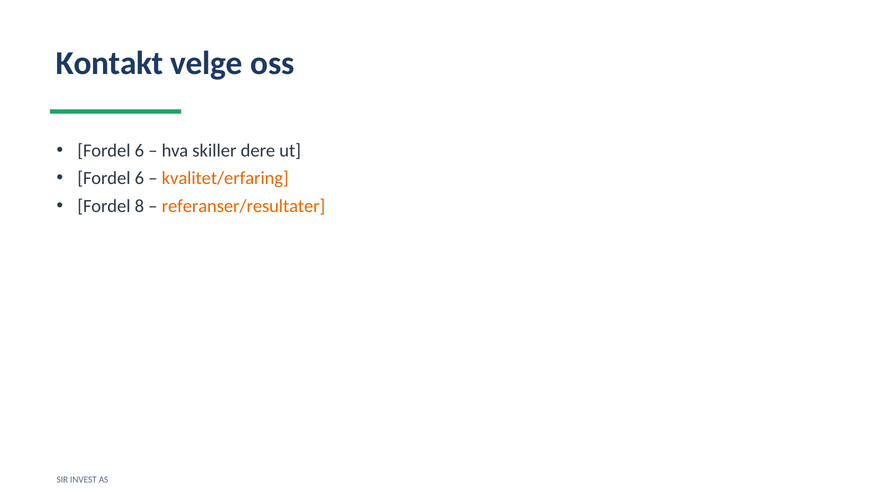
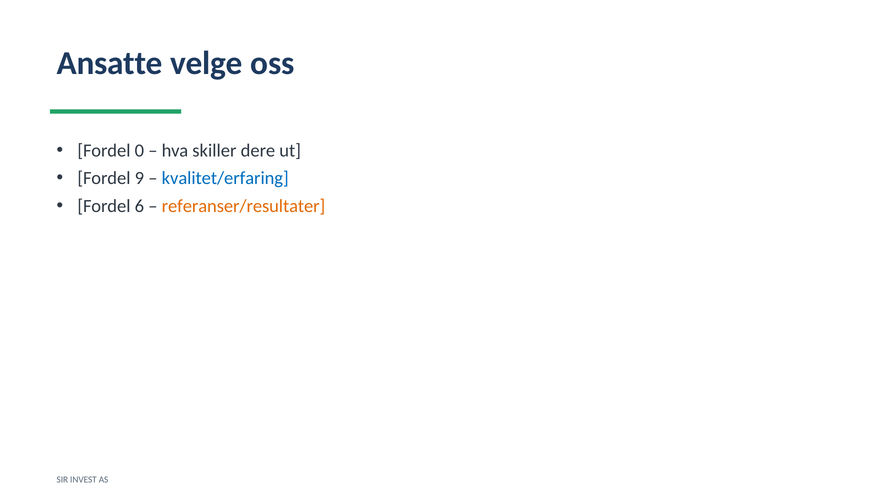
Kontakt: Kontakt -> Ansatte
6 at (139, 151): 6 -> 0
6 at (139, 178): 6 -> 9
kvalitet/erfaring colour: orange -> blue
8: 8 -> 6
